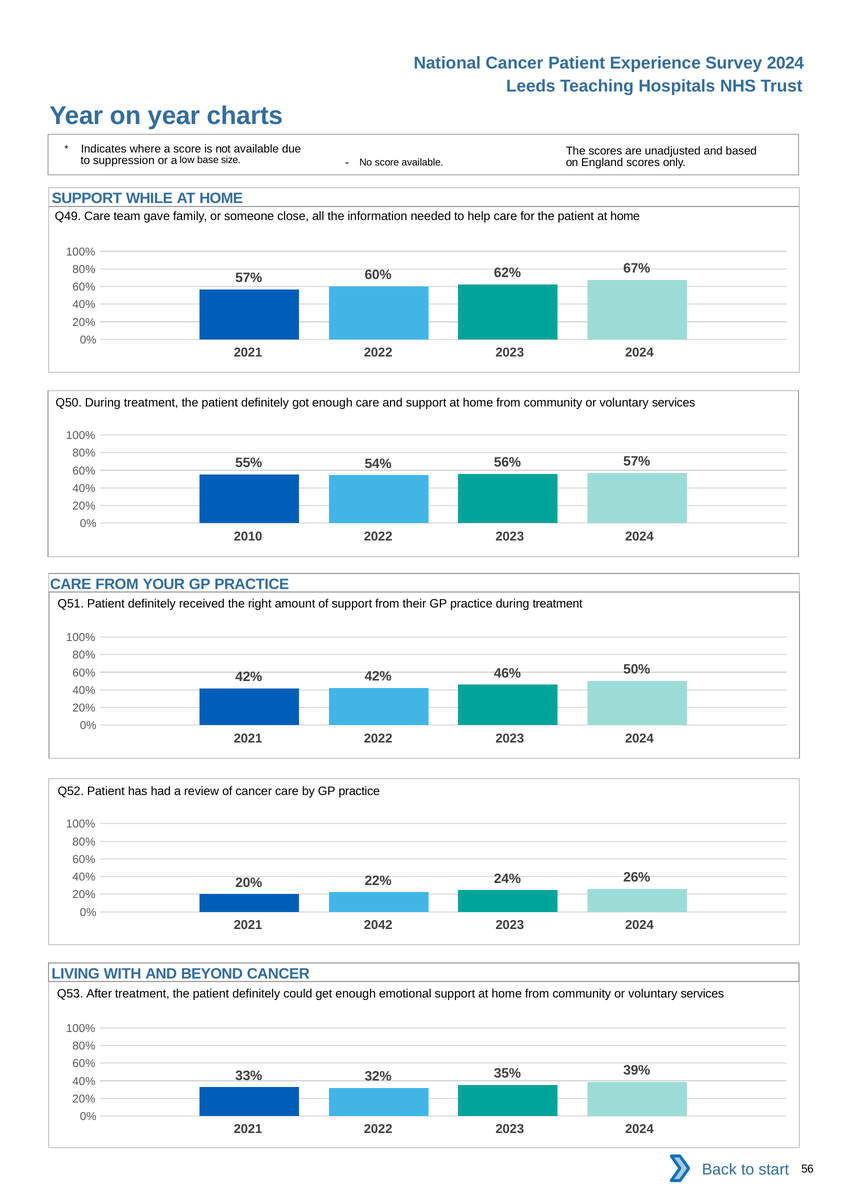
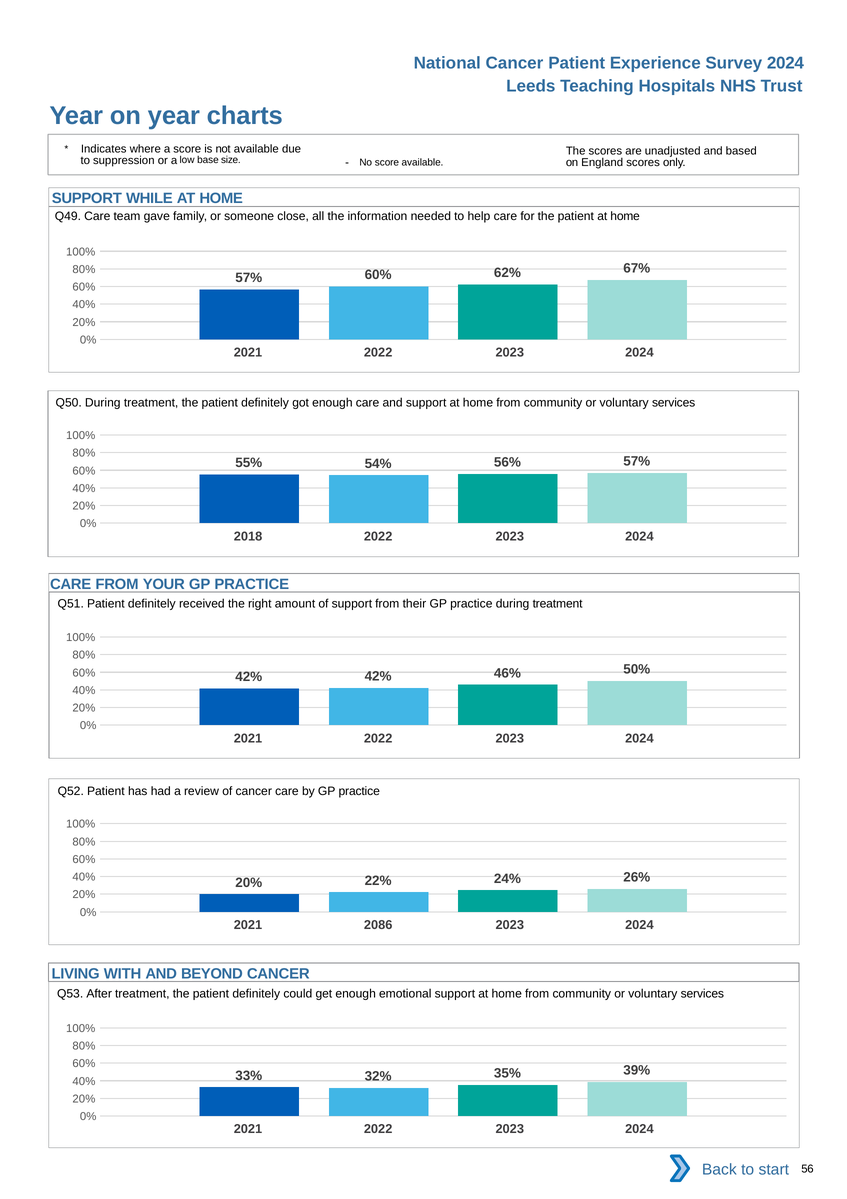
2010: 2010 -> 2018
2042: 2042 -> 2086
